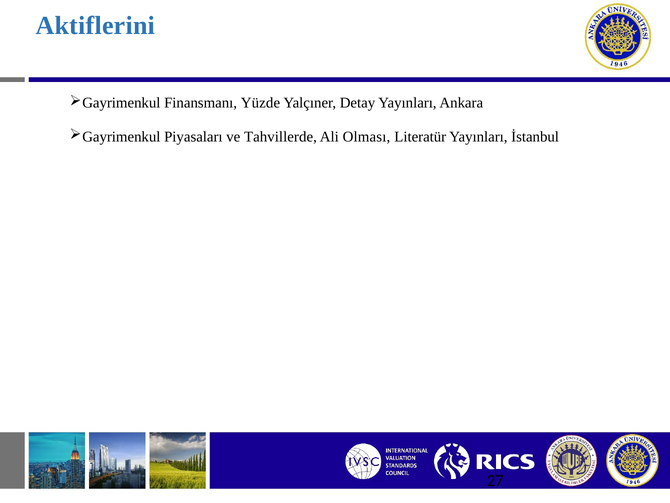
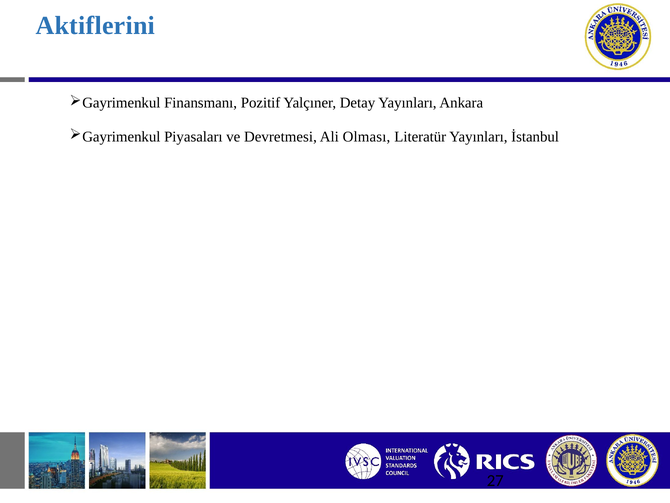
Yüzde: Yüzde -> Pozitif
Tahvillerde: Tahvillerde -> Devretmesi
